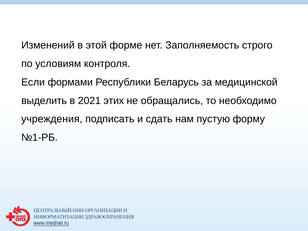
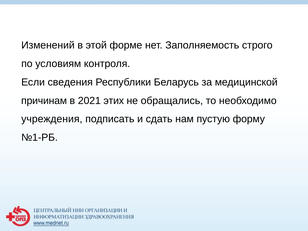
формами: формами -> сведения
выделить: выделить -> причинам
